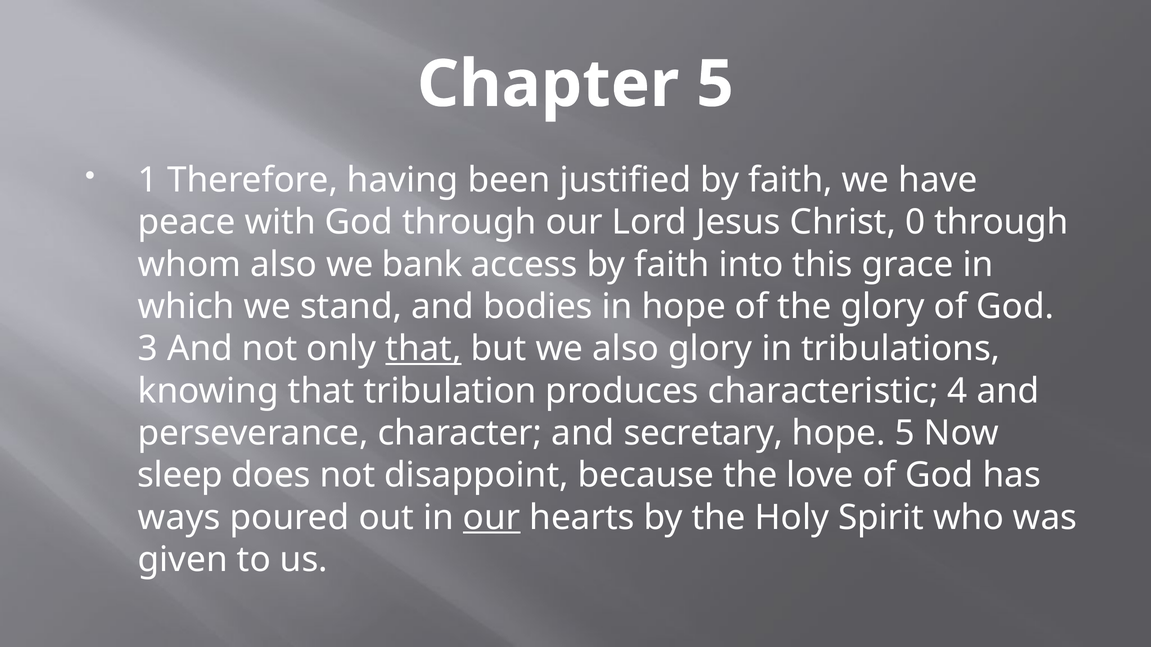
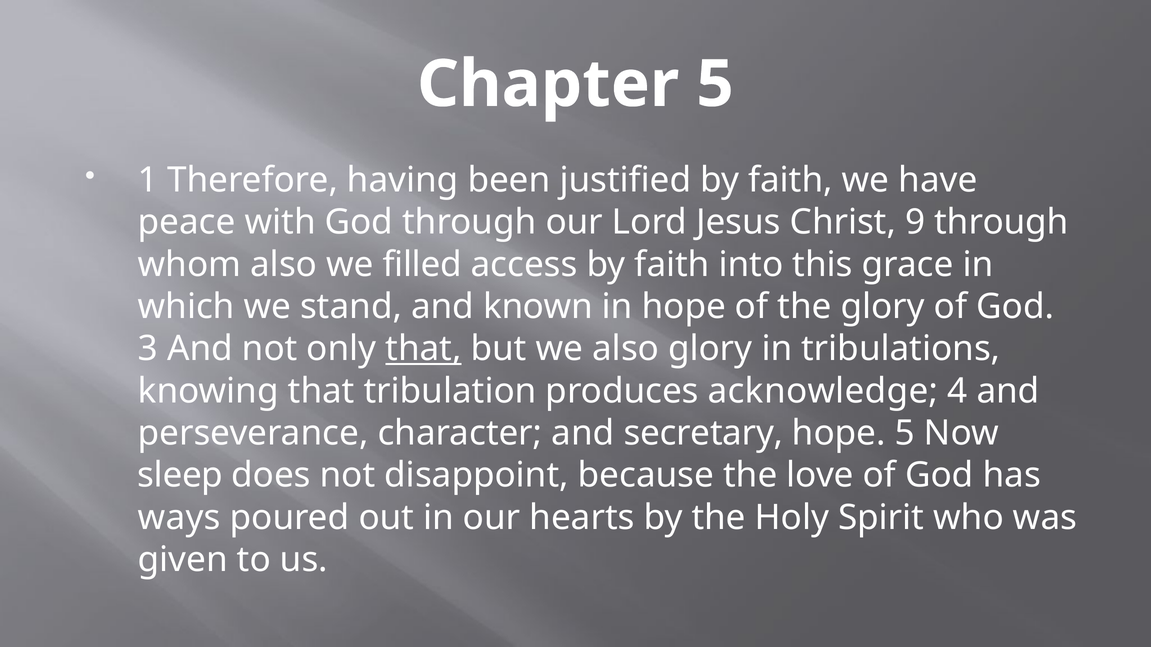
0: 0 -> 9
bank: bank -> filled
bodies: bodies -> known
characteristic: characteristic -> acknowledge
our at (492, 518) underline: present -> none
